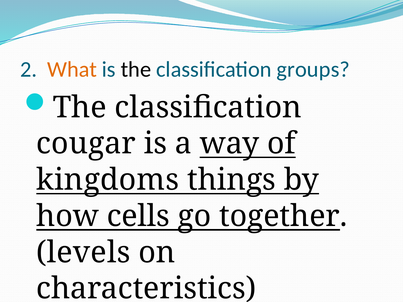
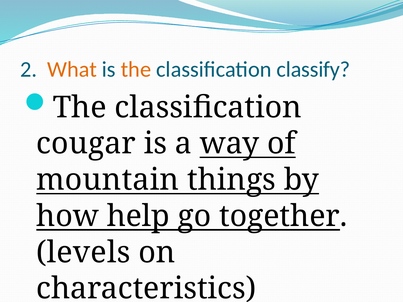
the at (136, 70) colour: black -> orange
groups: groups -> classify
kingdoms: kingdoms -> mountain
cells: cells -> help
